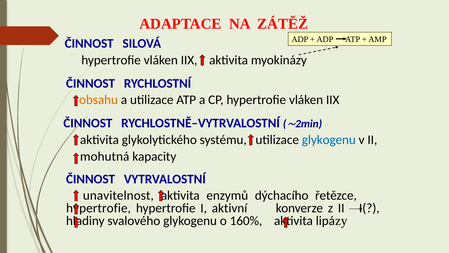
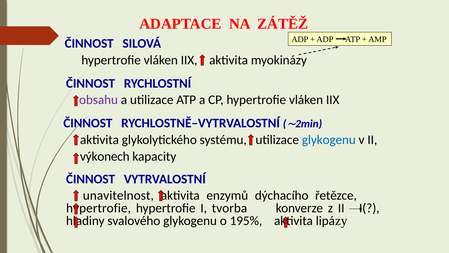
obsahu colour: orange -> purple
mohutná: mohutná -> výkonech
aktivní: aktivní -> tvorba
160%: 160% -> 195%
